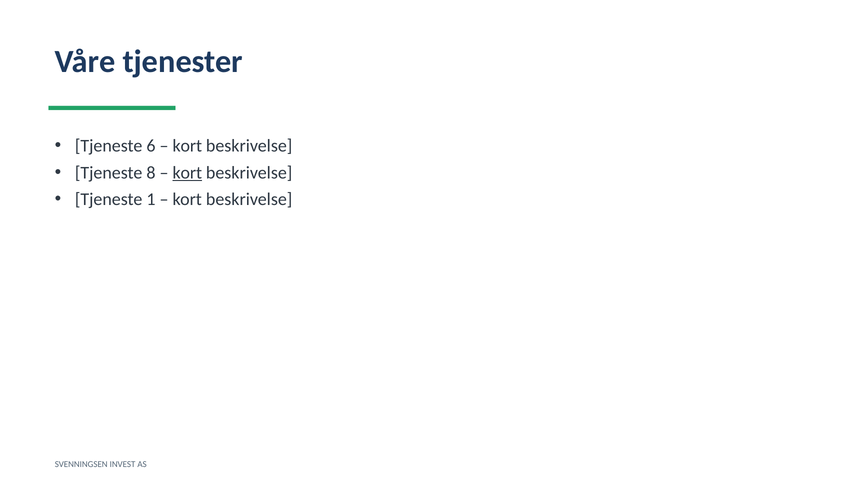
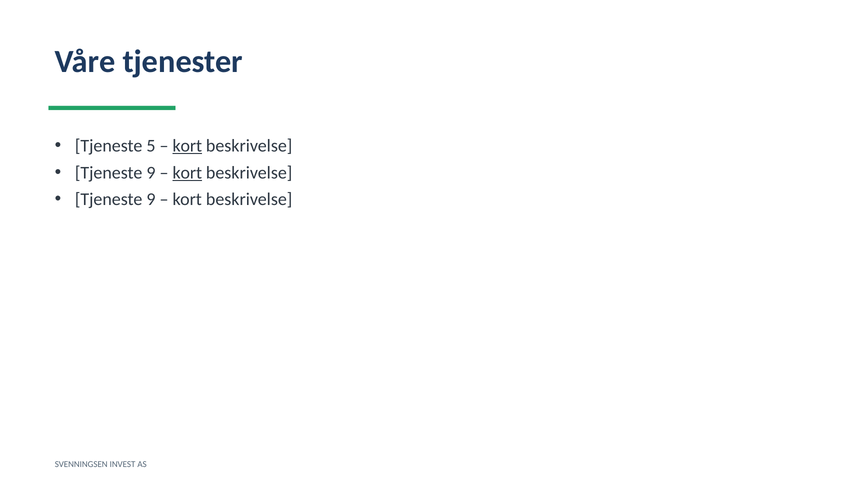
6: 6 -> 5
kort at (187, 146) underline: none -> present
8 at (151, 173): 8 -> 9
1 at (151, 200): 1 -> 9
